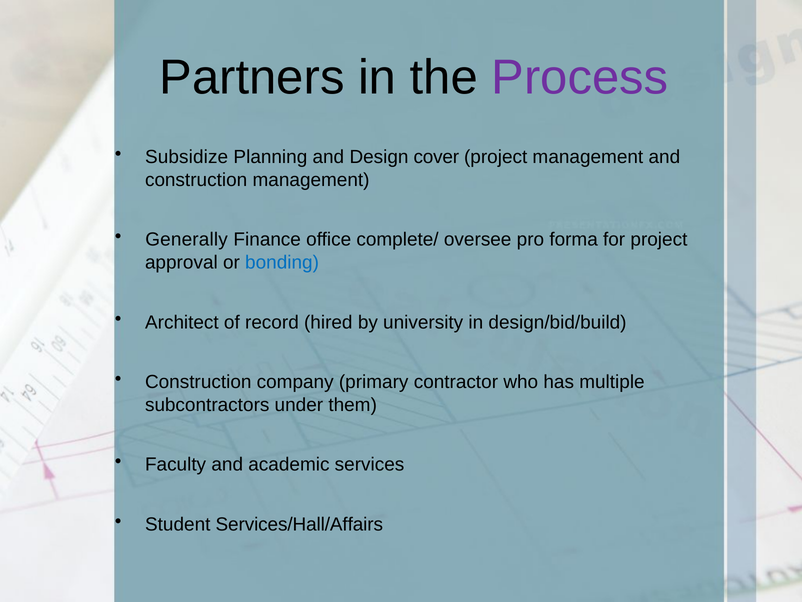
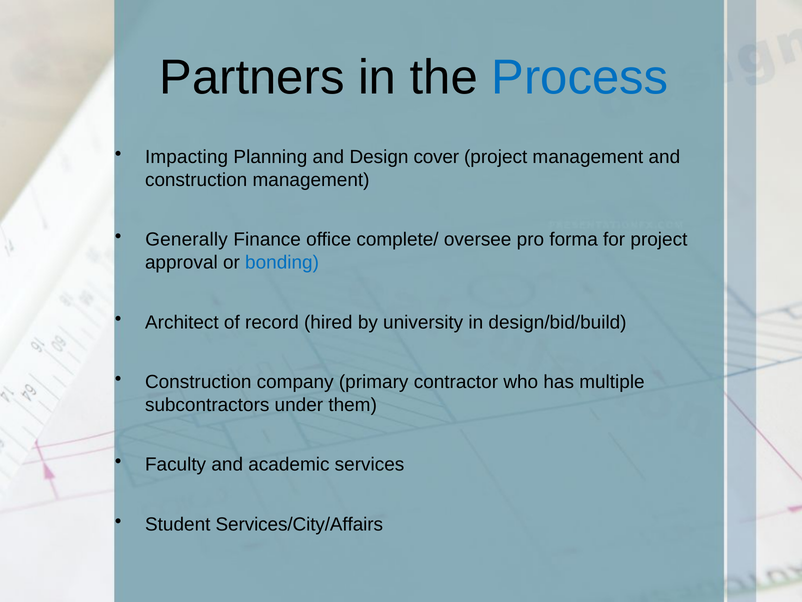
Process colour: purple -> blue
Subsidize: Subsidize -> Impacting
Services/Hall/Affairs: Services/Hall/Affairs -> Services/City/Affairs
